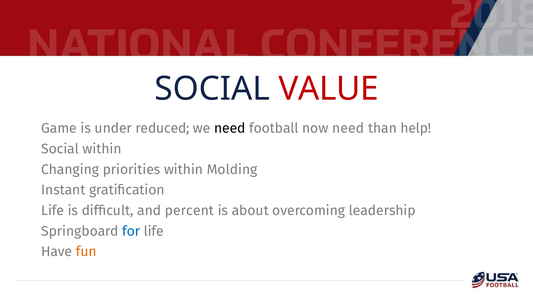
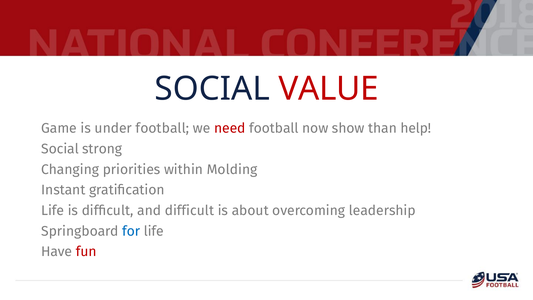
under reduced: reduced -> football
need at (230, 128) colour: black -> red
now need: need -> show
Social within: within -> strong
and percent: percent -> difficult
fun colour: orange -> red
